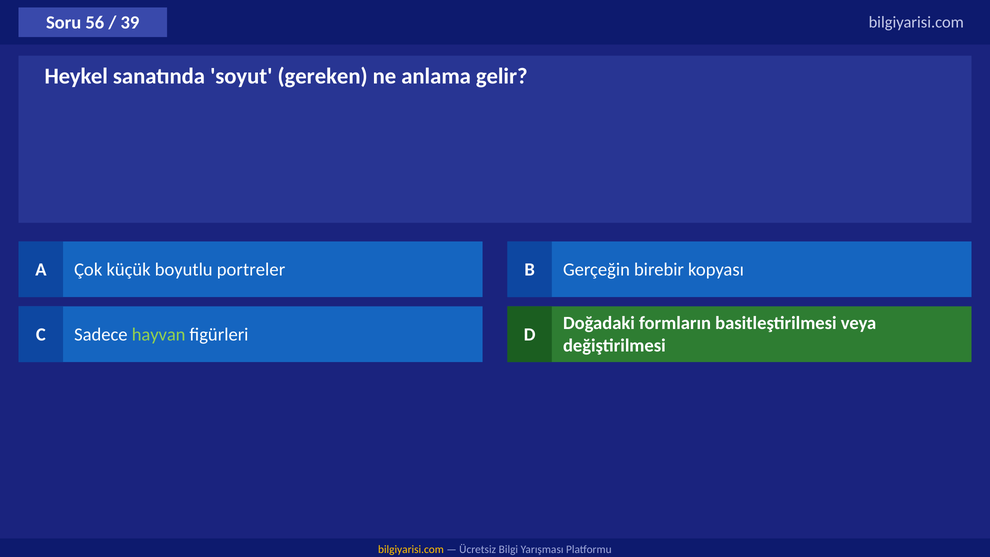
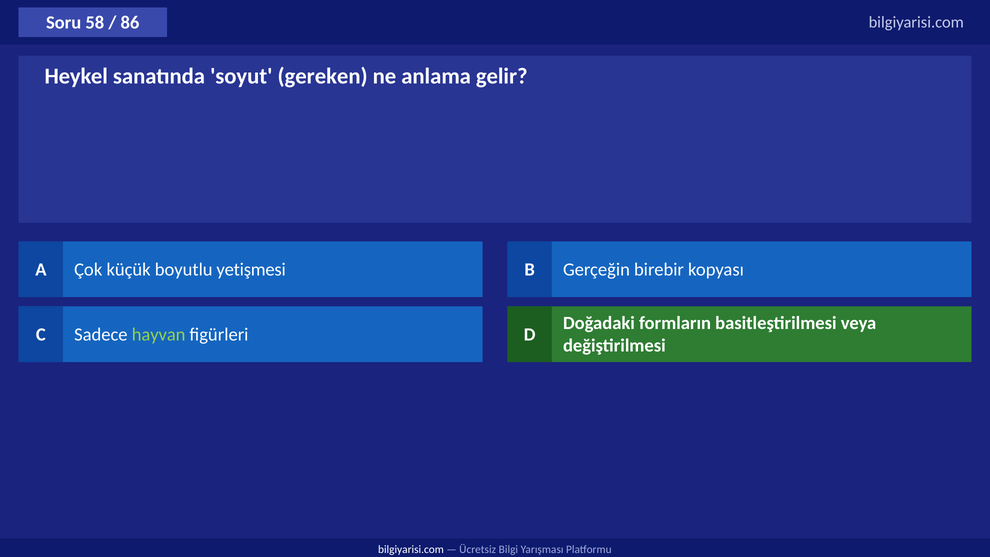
56: 56 -> 58
39: 39 -> 86
portreler: portreler -> yetişmesi
bilgiyarisi.com at (411, 549) colour: yellow -> white
